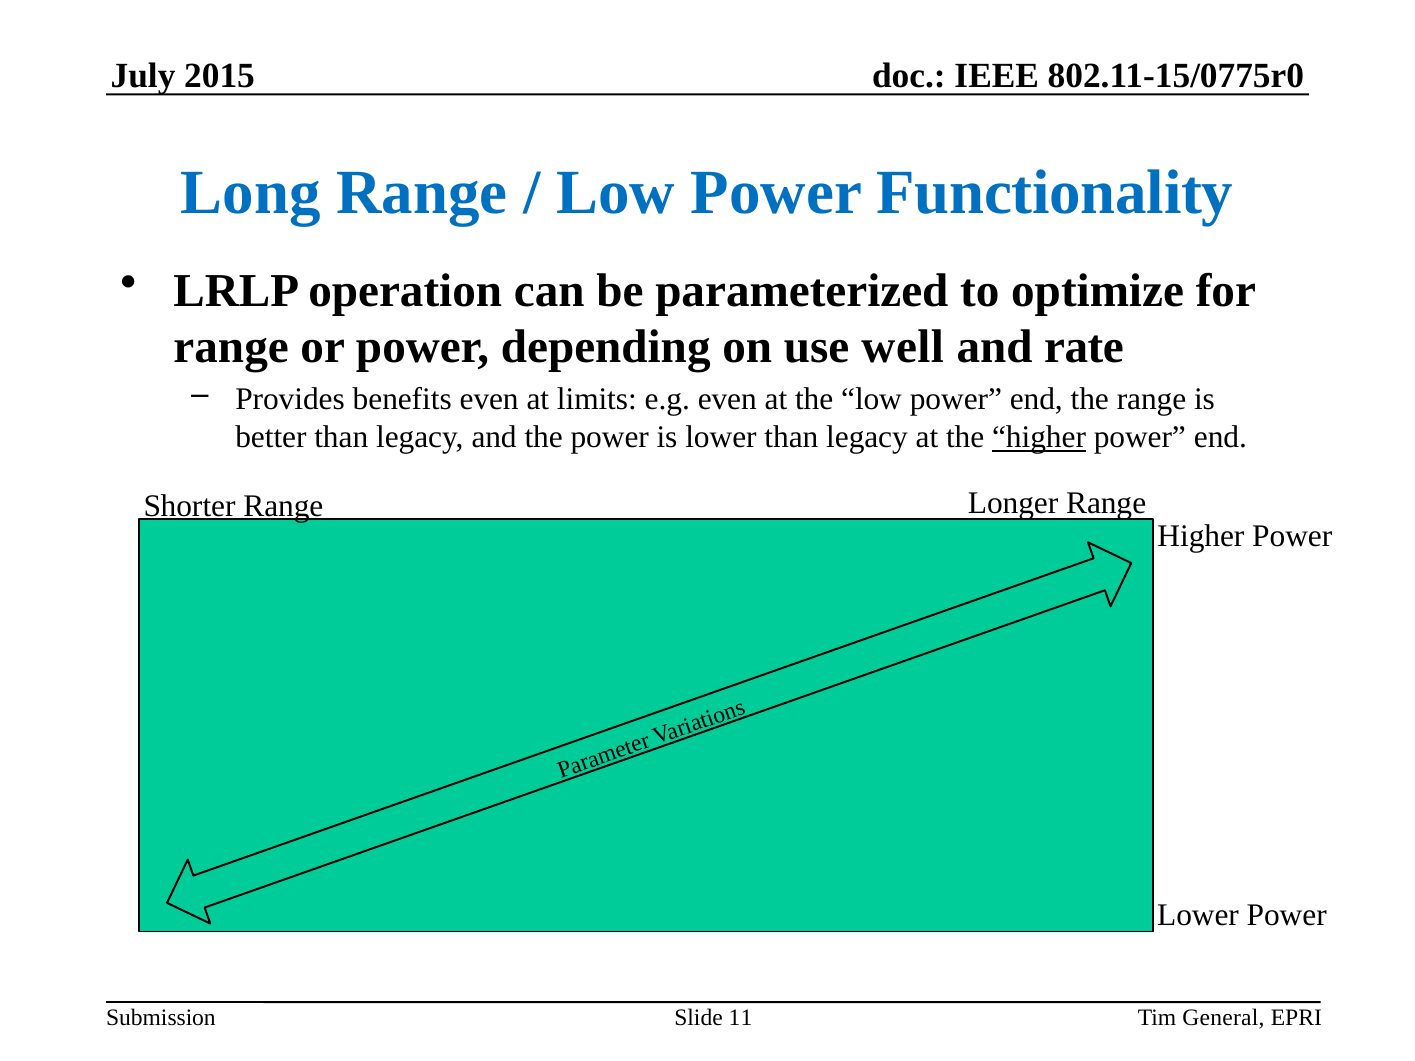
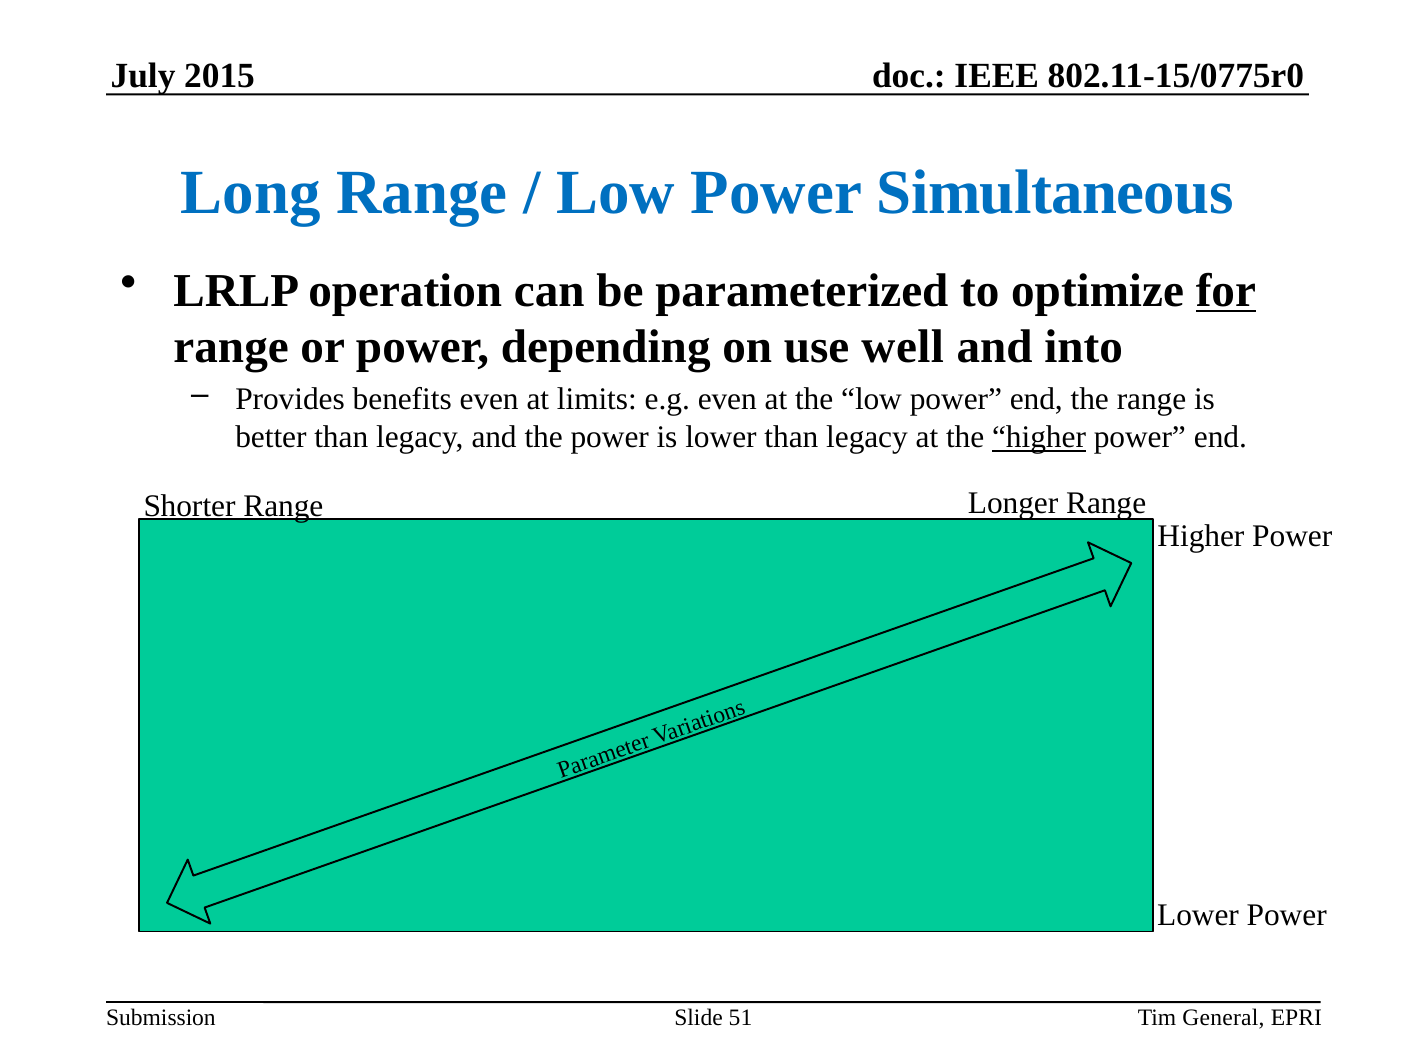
Functionality: Functionality -> Simultaneous
for underline: none -> present
rate: rate -> into
11: 11 -> 51
